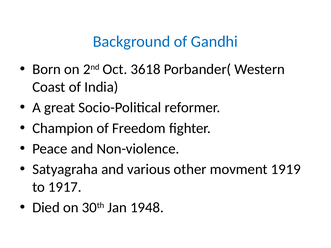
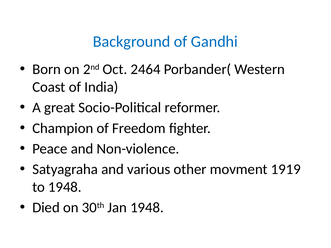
3618: 3618 -> 2464
to 1917: 1917 -> 1948
